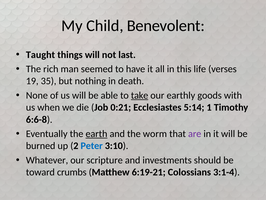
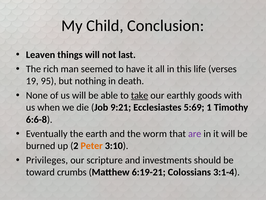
Benevolent: Benevolent -> Conclusion
Taught: Taught -> Leaven
35: 35 -> 95
0:21: 0:21 -> 9:21
5:14: 5:14 -> 5:69
earth underline: present -> none
Peter colour: blue -> orange
Whatever: Whatever -> Privileges
